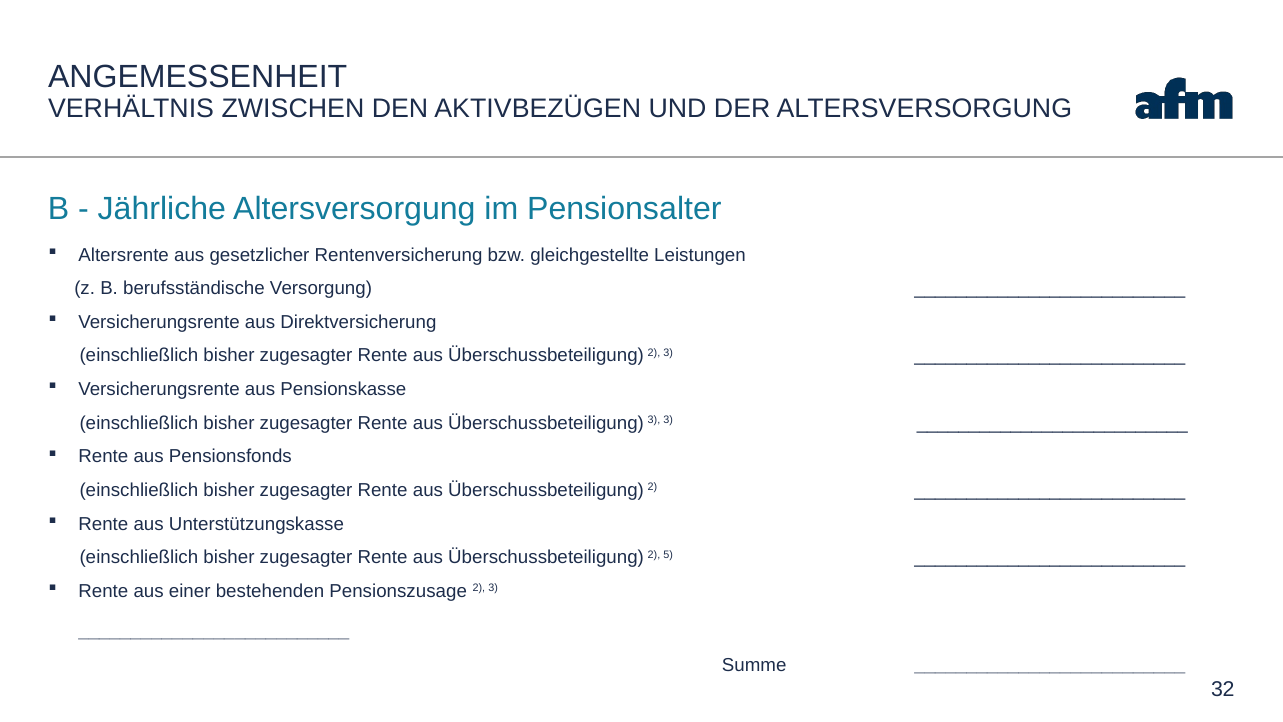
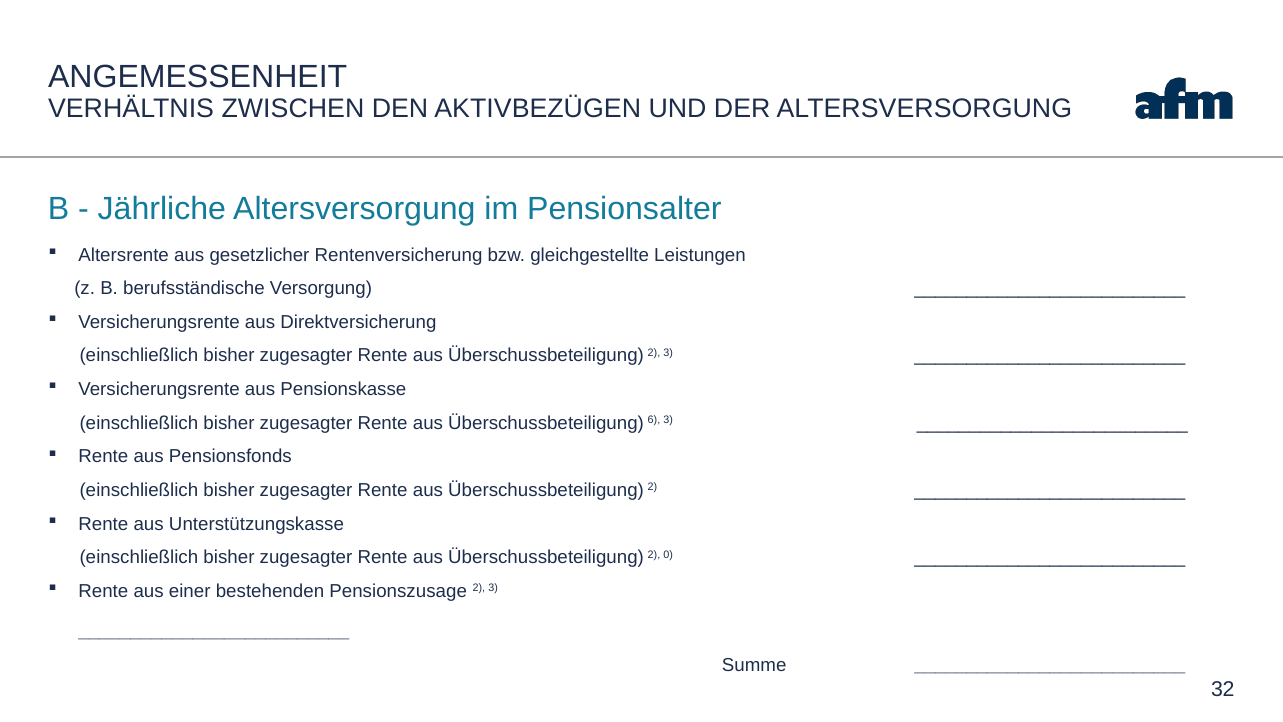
Überschussbeteiligung 3: 3 -> 6
5: 5 -> 0
